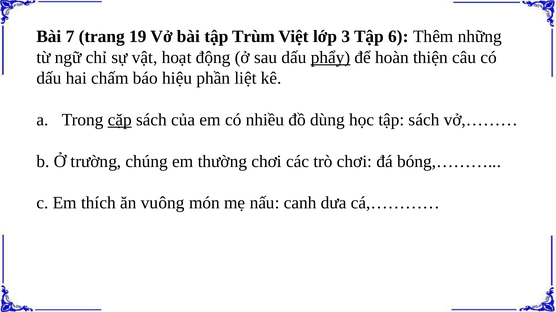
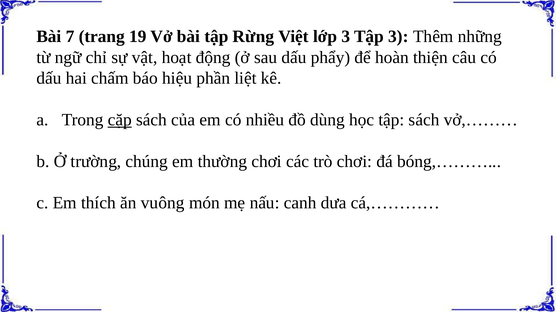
Trùm: Trùm -> Rừng
Tập 6: 6 -> 3
phẩy underline: present -> none
